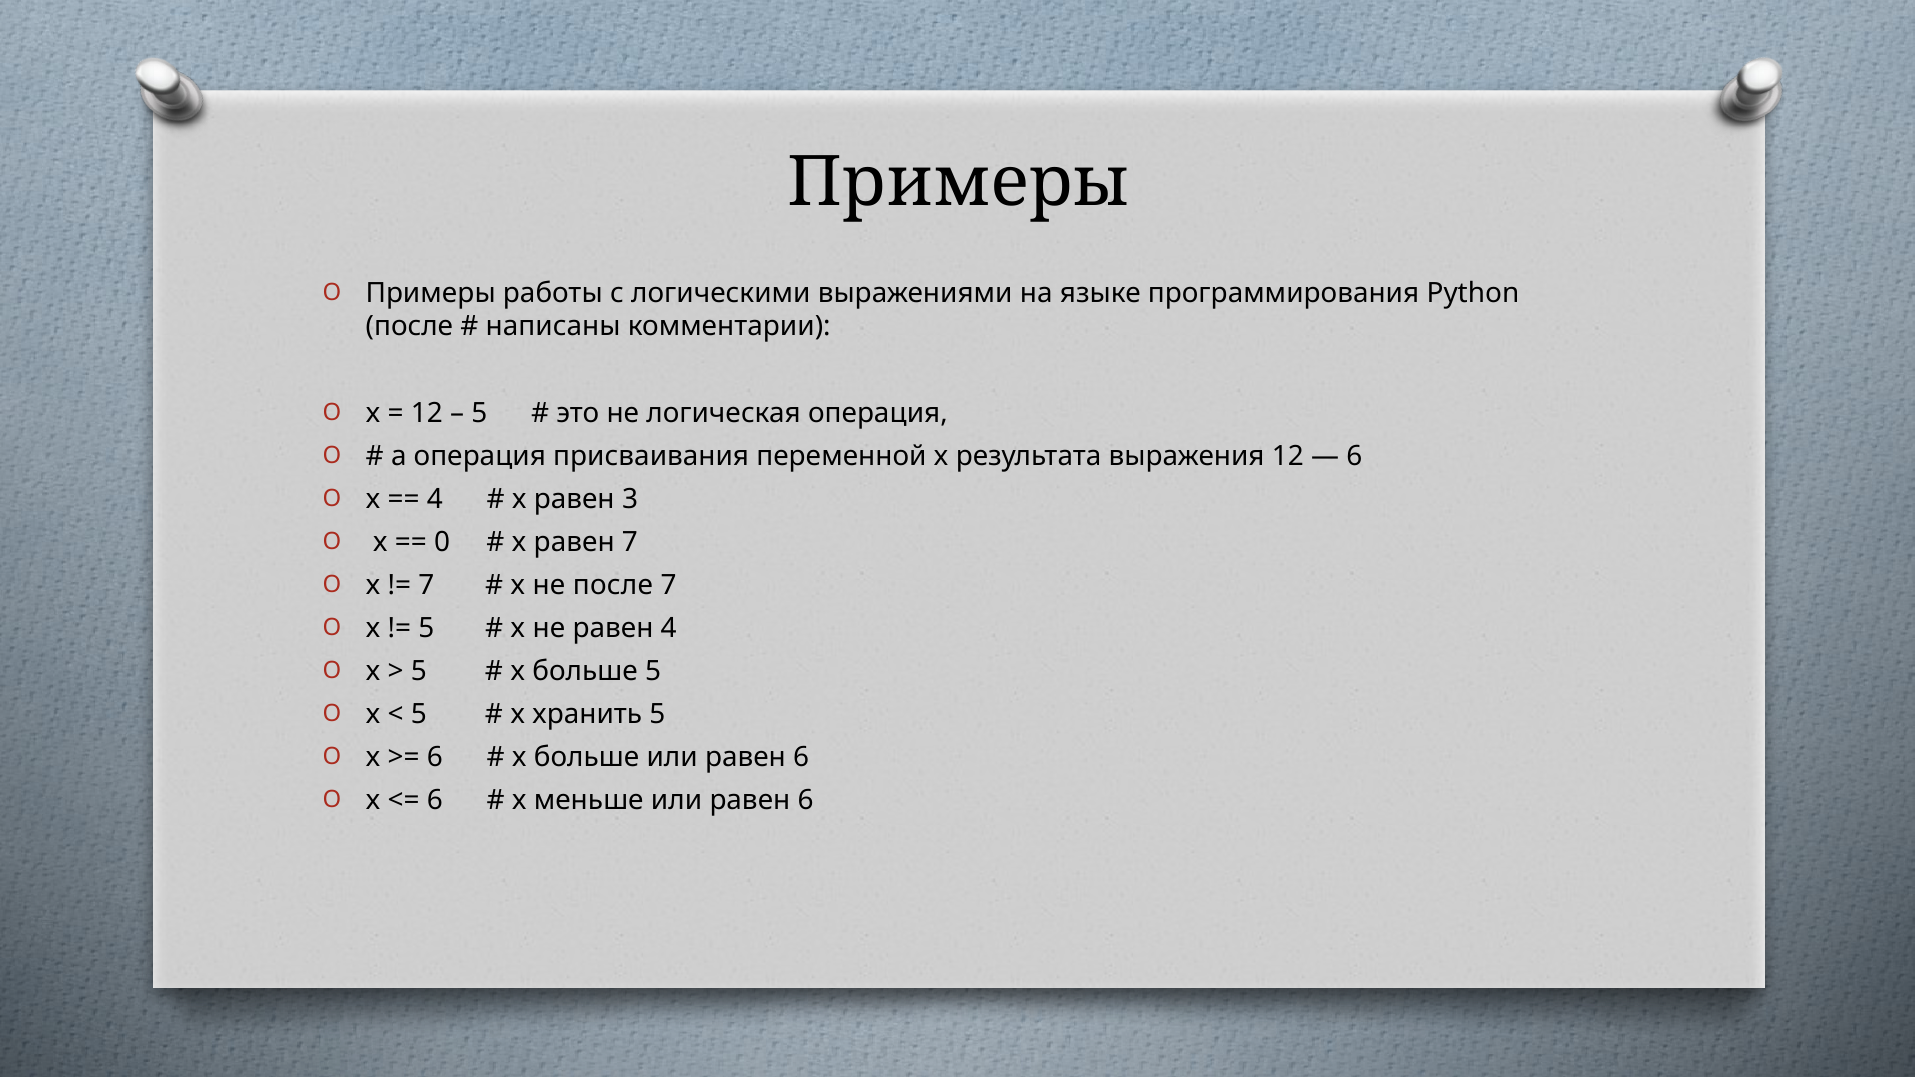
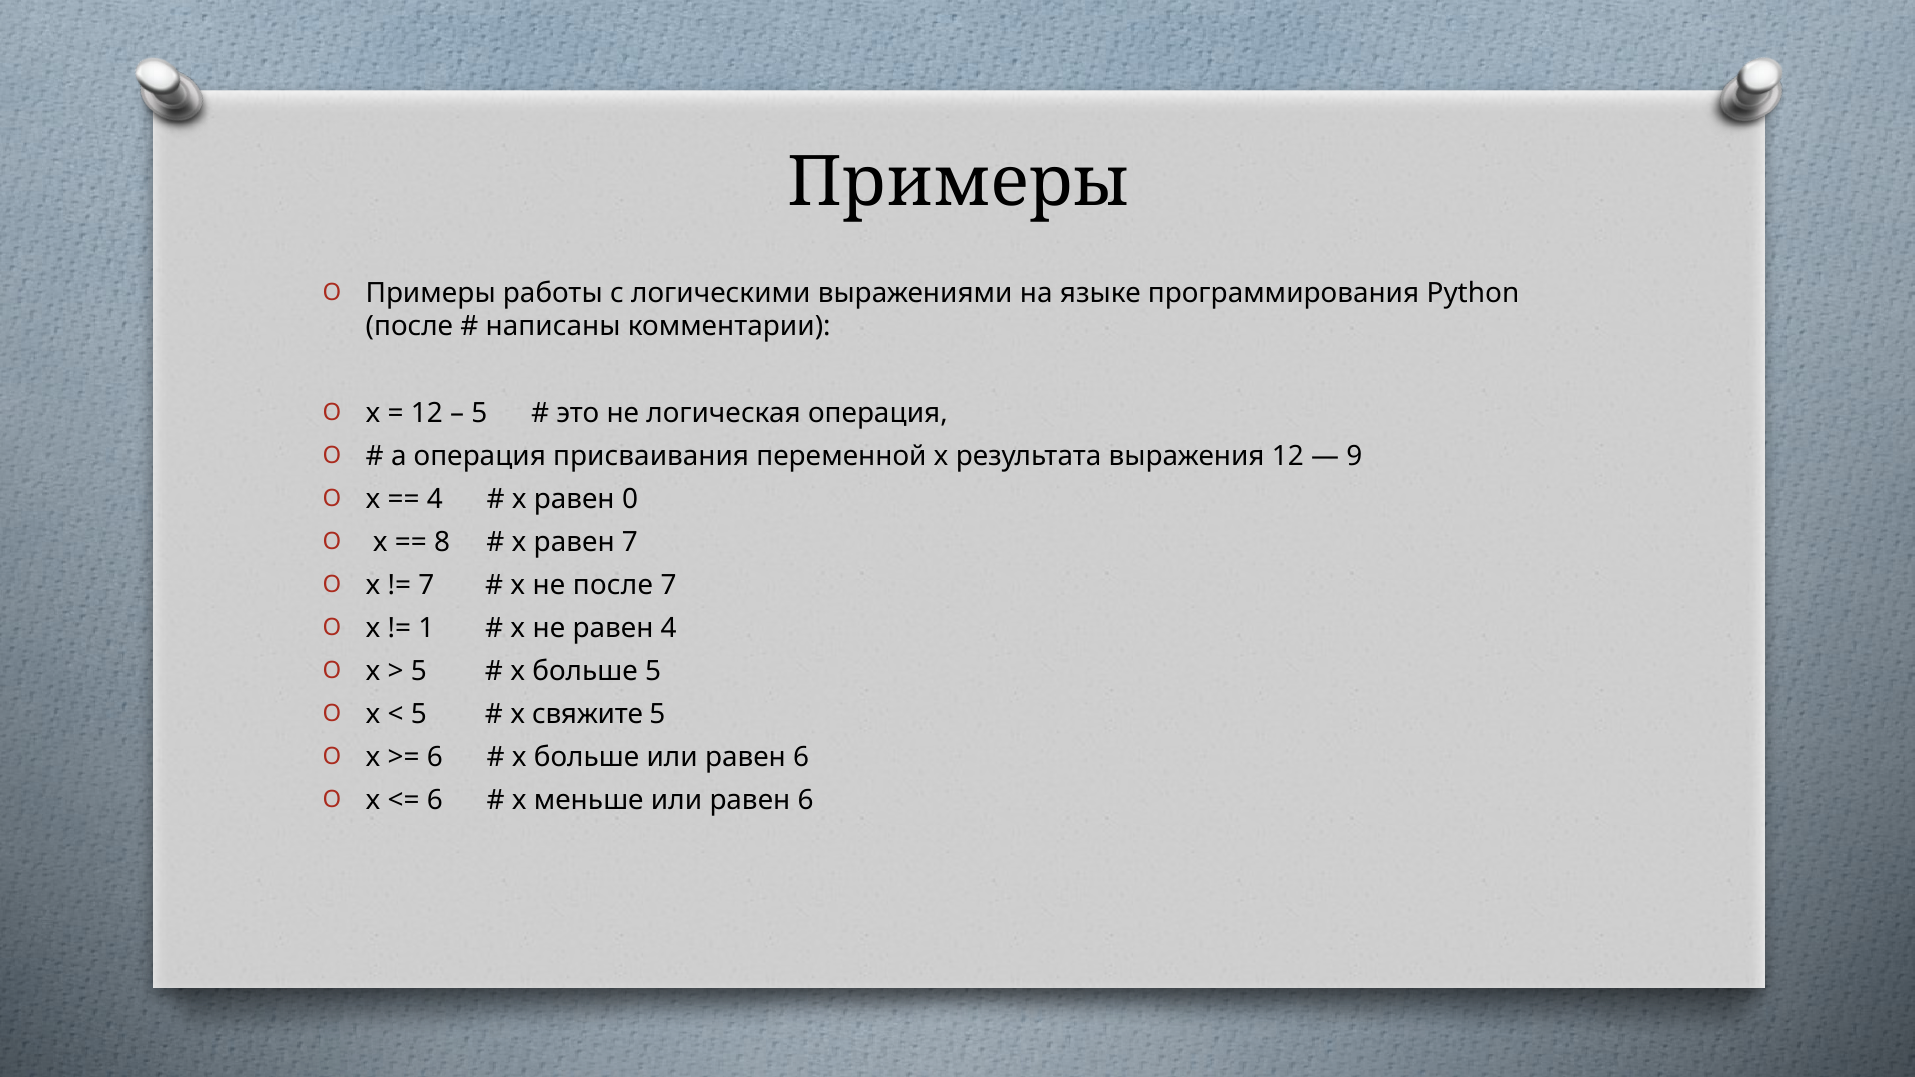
6 at (1354, 456): 6 -> 9
3: 3 -> 0
0: 0 -> 8
5 at (426, 628): 5 -> 1
хранить: хранить -> свяжите
